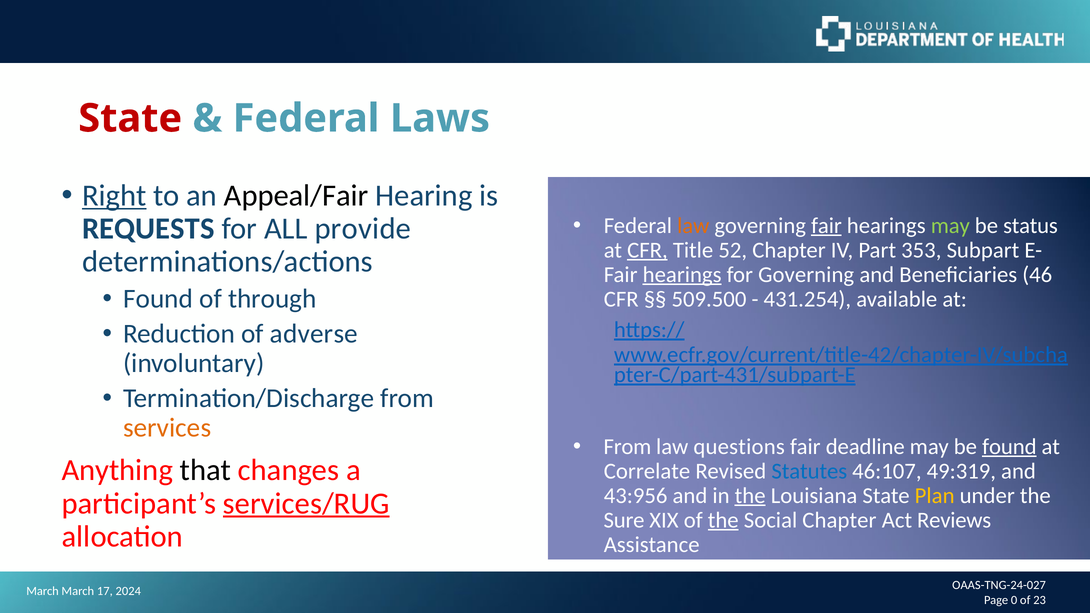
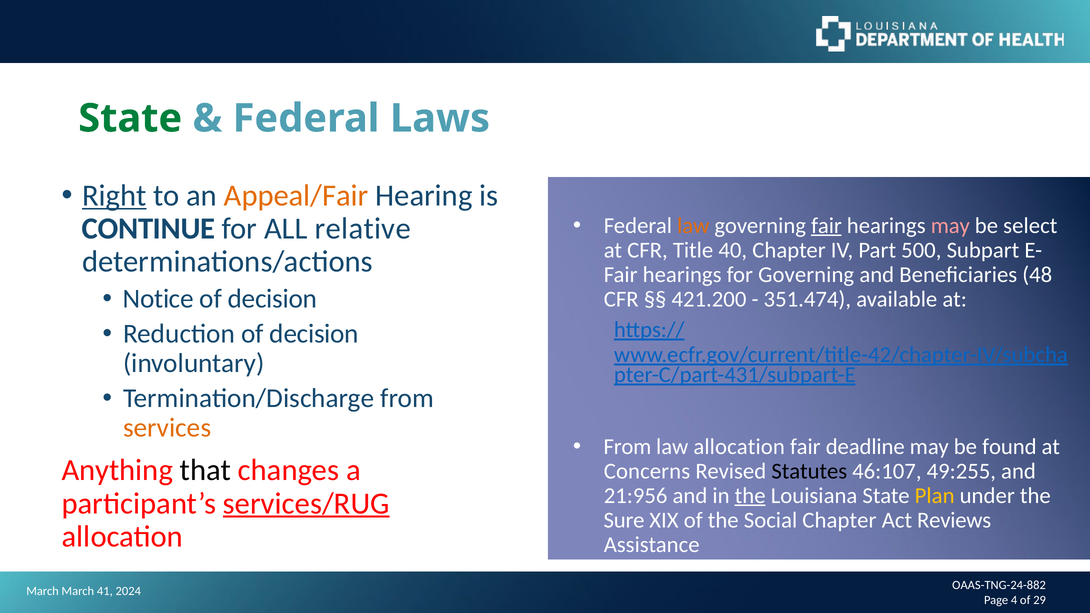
State at (130, 118) colour: red -> green
Appeal/Fair colour: black -> orange
may at (950, 226) colour: light green -> pink
status: status -> select
REQUESTS: REQUESTS -> CONTINUE
provide: provide -> relative
CFR at (647, 250) underline: present -> none
52: 52 -> 40
353: 353 -> 500
hearings at (682, 275) underline: present -> none
46: 46 -> 48
Found at (158, 299): Found -> Notice
through at (272, 299): through -> decision
509.500: 509.500 -> 421.200
431.254: 431.254 -> 351.474
Reduction of adverse: adverse -> decision
law questions: questions -> allocation
found at (1009, 447) underline: present -> none
Correlate: Correlate -> Concerns
Statutes colour: blue -> black
49:319: 49:319 -> 49:255
43:956: 43:956 -> 21:956
the at (723, 520) underline: present -> none
17: 17 -> 41
OAAS-TNG-24-027: OAAS-TNG-24-027 -> OAAS-TNG-24-882
0: 0 -> 4
23: 23 -> 29
